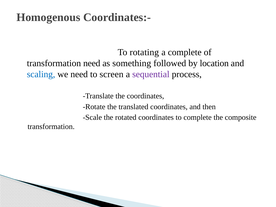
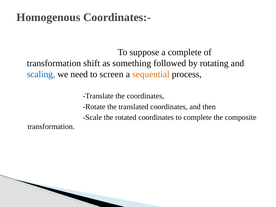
rotating: rotating -> suppose
transformation need: need -> shift
location: location -> rotating
sequential colour: purple -> orange
